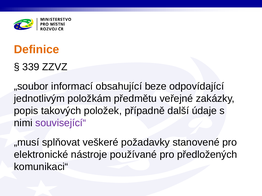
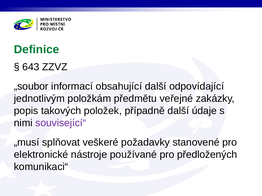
Definice colour: orange -> green
339: 339 -> 643
obsahující beze: beze -> další
